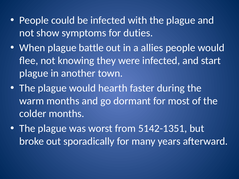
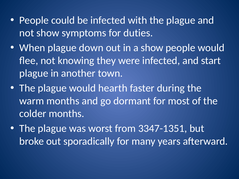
battle: battle -> down
a allies: allies -> show
5142-1351: 5142-1351 -> 3347-1351
